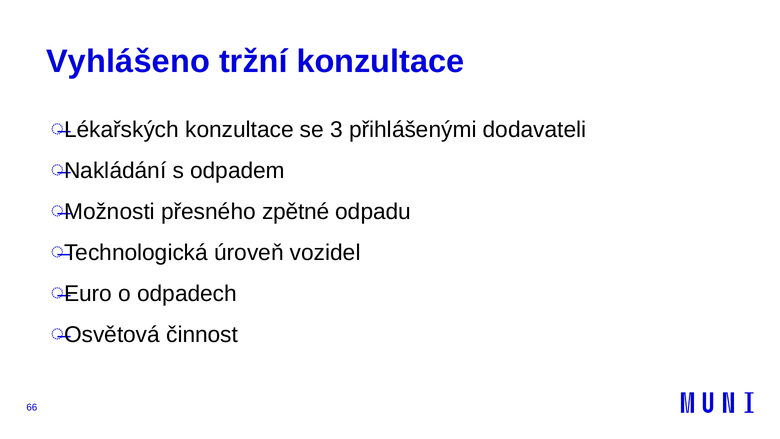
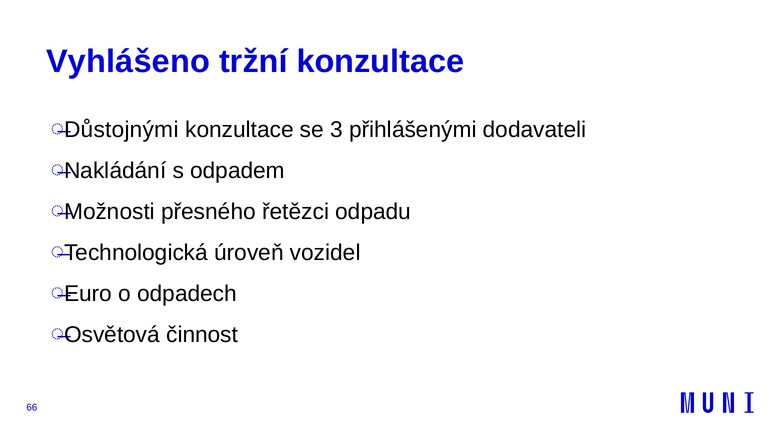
Lékařských: Lékařských -> Důstojnými
zpětné: zpětné -> řetězci
